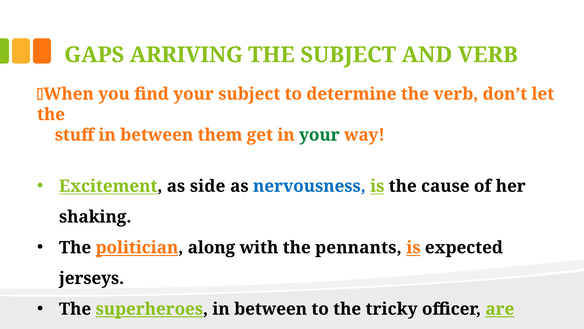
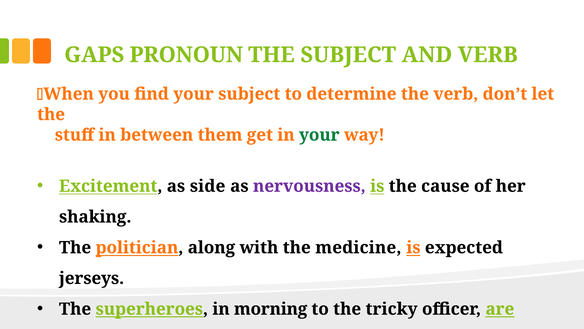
ARRIVING: ARRIVING -> PRONOUN
nervousness colour: blue -> purple
pennants: pennants -> medicine
superheroes in between: between -> morning
